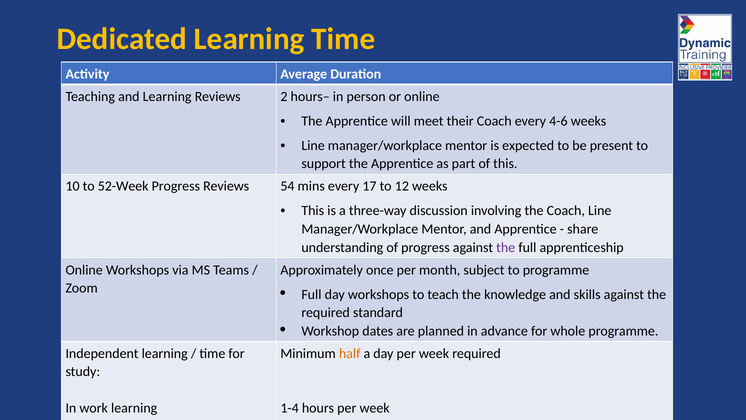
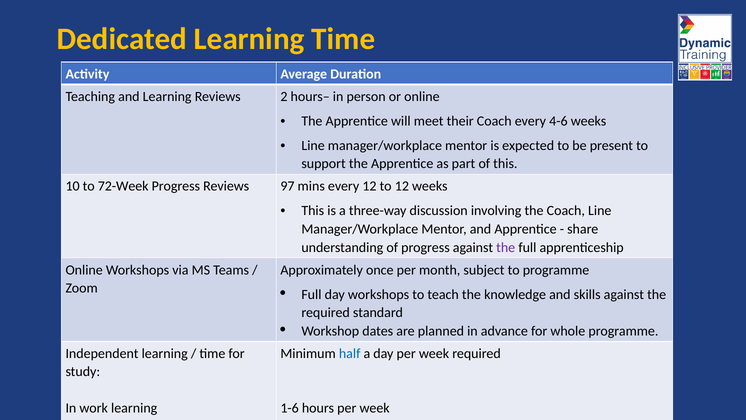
52-Week: 52-Week -> 72-Week
54: 54 -> 97
every 17: 17 -> 12
half colour: orange -> blue
1-4: 1-4 -> 1-6
